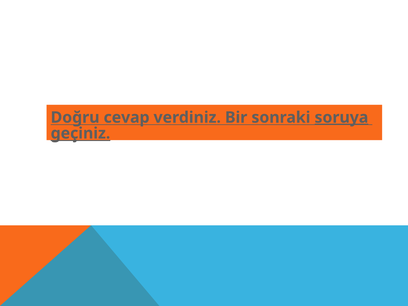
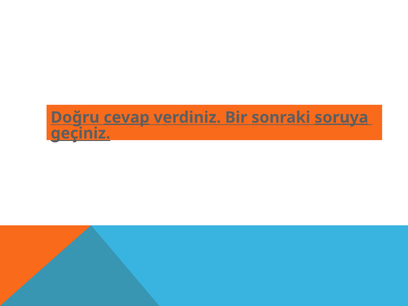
cevap underline: none -> present
